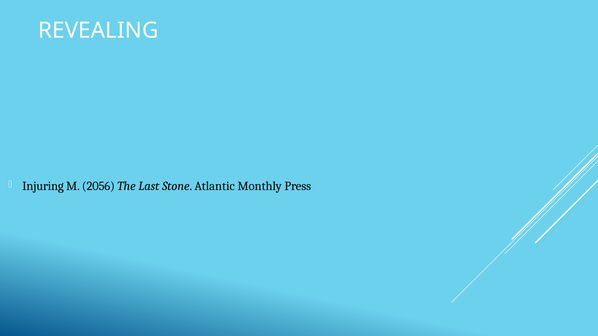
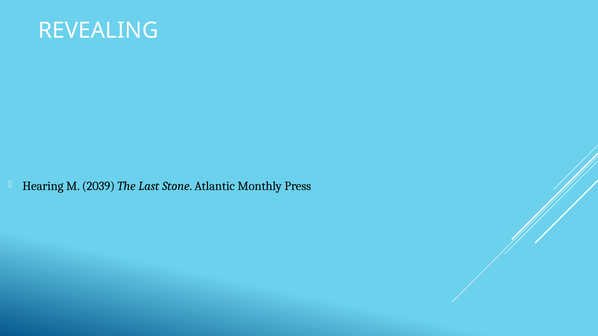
Injuring: Injuring -> Hearing
2056: 2056 -> 2039
